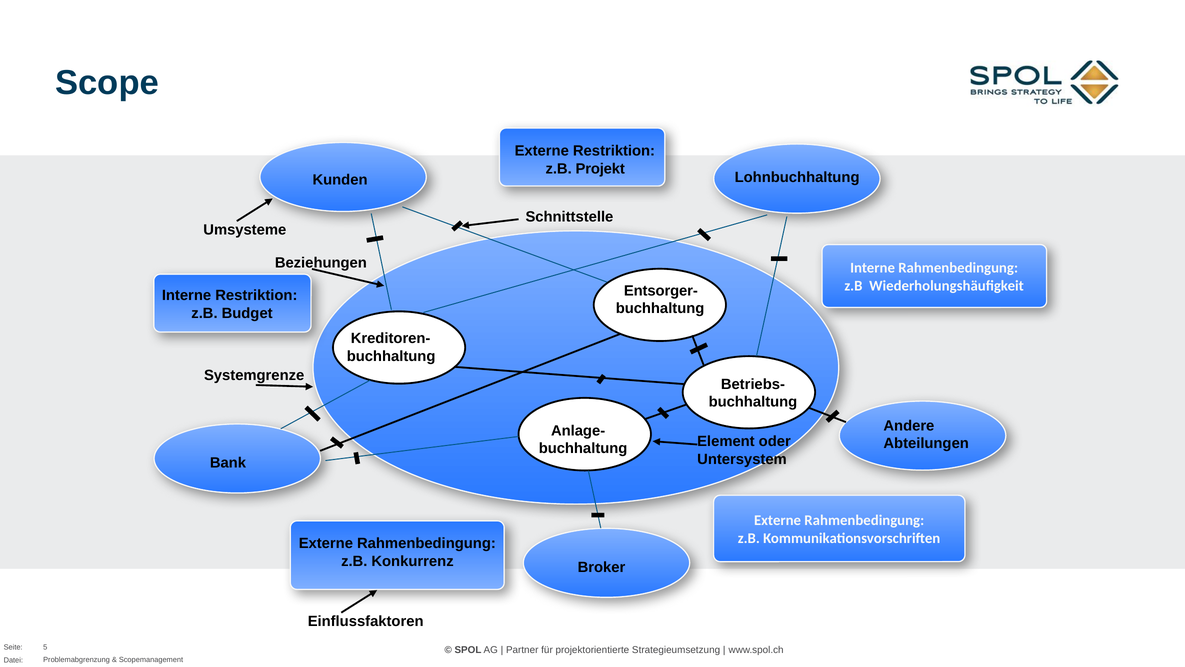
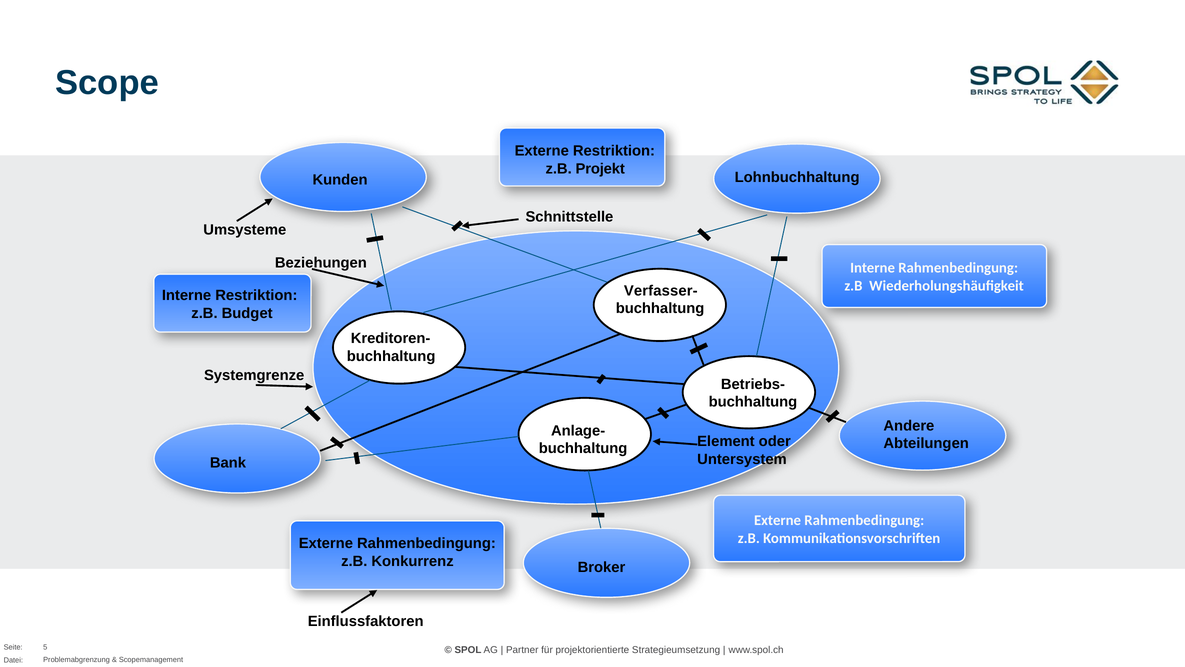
Entsorger-: Entsorger- -> Verfasser-
